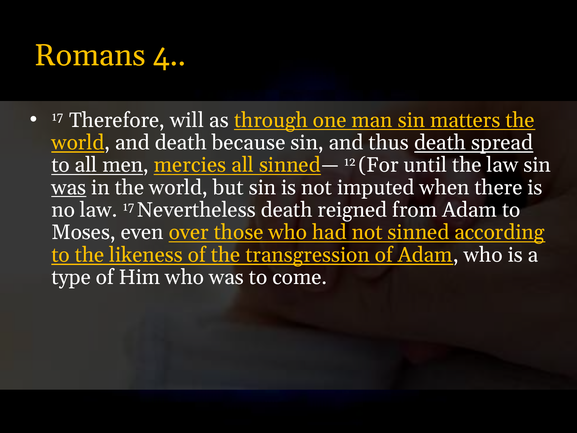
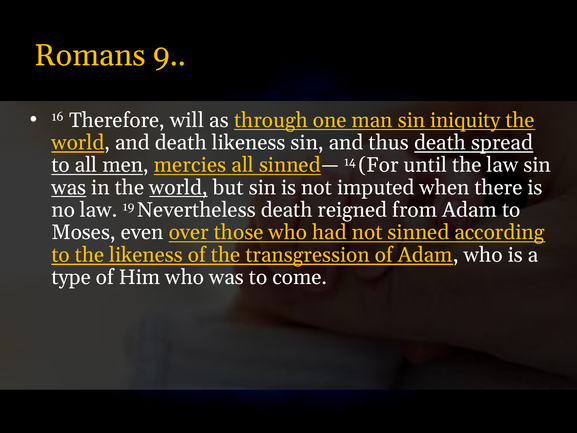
4: 4 -> 9
17 at (57, 117): 17 -> 16
matters: matters -> iniquity
death because: because -> likeness
12: 12 -> 14
world at (179, 187) underline: none -> present
law 17: 17 -> 19
